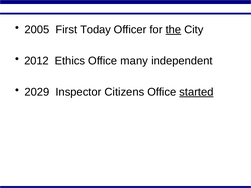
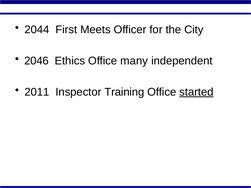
2005: 2005 -> 2044
Today: Today -> Meets
the underline: present -> none
2012: 2012 -> 2046
2029: 2029 -> 2011
Citizens: Citizens -> Training
